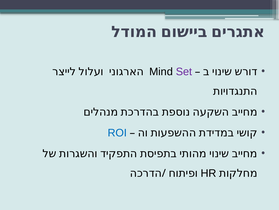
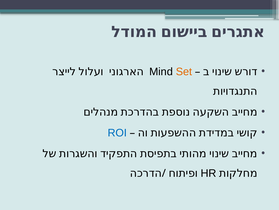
Set colour: purple -> orange
